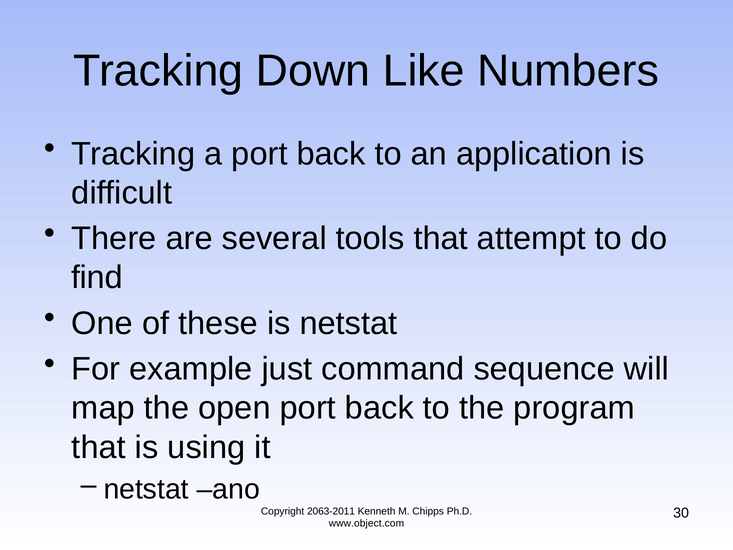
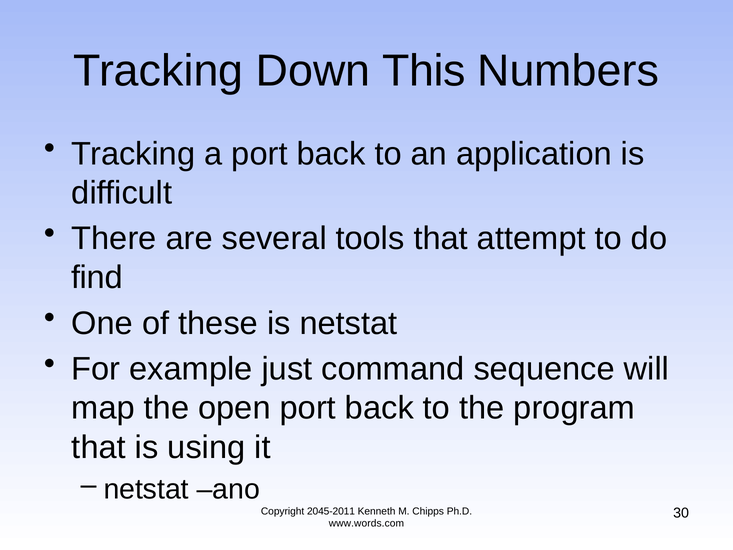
Like: Like -> This
2063-2011: 2063-2011 -> 2045-2011
www.object.com: www.object.com -> www.words.com
